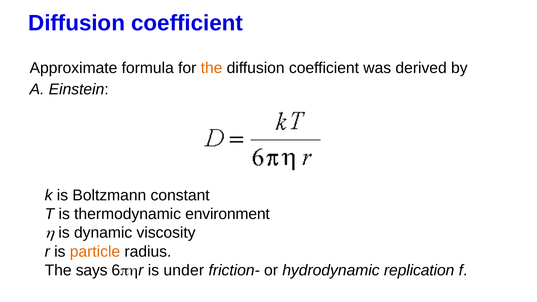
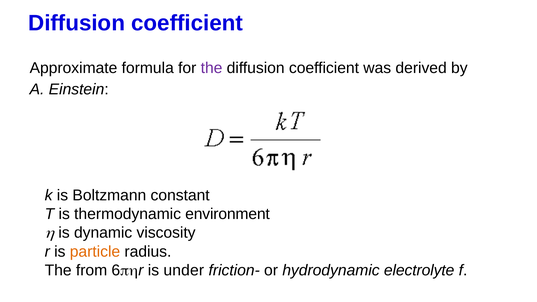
the at (212, 68) colour: orange -> purple
says: says -> from
replication: replication -> electrolyte
